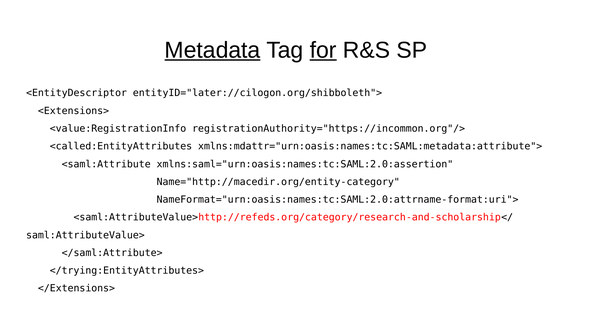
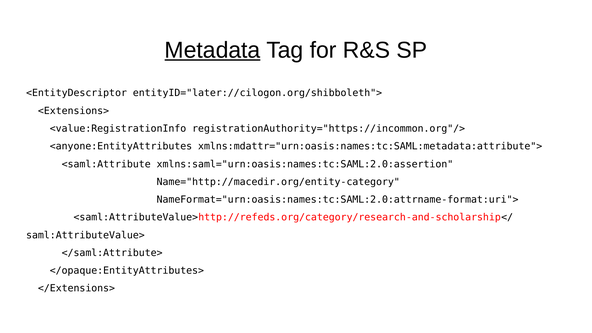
for underline: present -> none
<called:EntityAttributes: <called:EntityAttributes -> <anyone:EntityAttributes
</trying:EntityAttributes>: </trying:EntityAttributes> -> </opaque:EntityAttributes>
